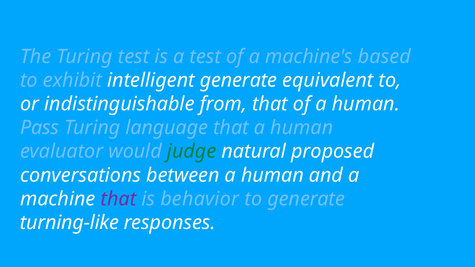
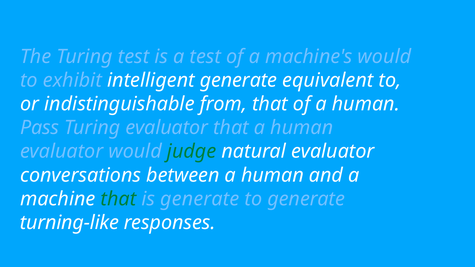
machine's based: based -> would
Turing language: language -> evaluator
natural proposed: proposed -> evaluator
that at (118, 199) colour: purple -> green
is behavior: behavior -> generate
